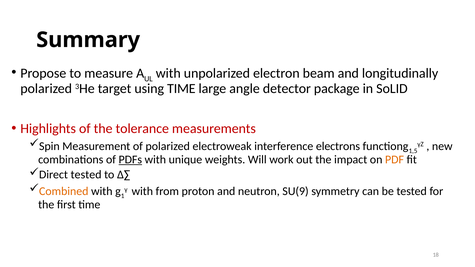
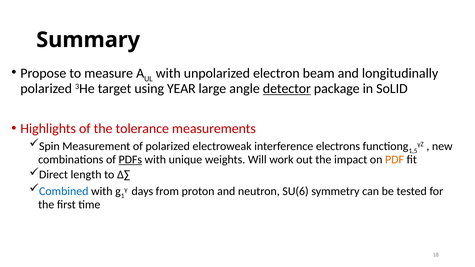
using TIME: TIME -> YEAR
detector underline: none -> present
Direct tested: tested -> length
Combined colour: orange -> blue
with at (142, 192): with -> days
SU(9: SU(9 -> SU(6
